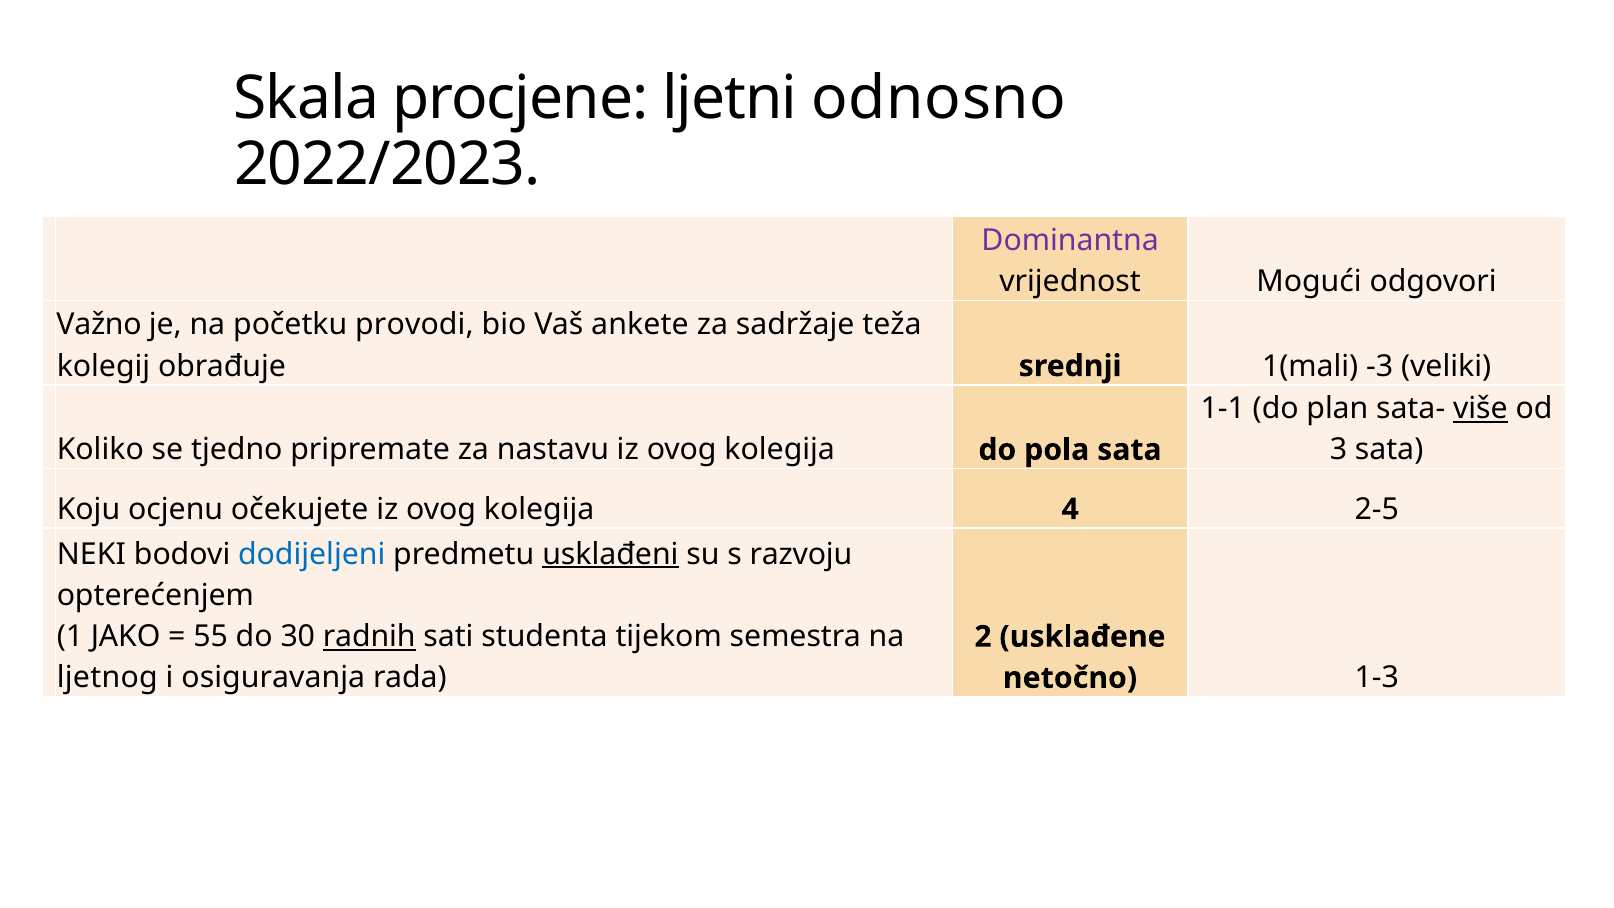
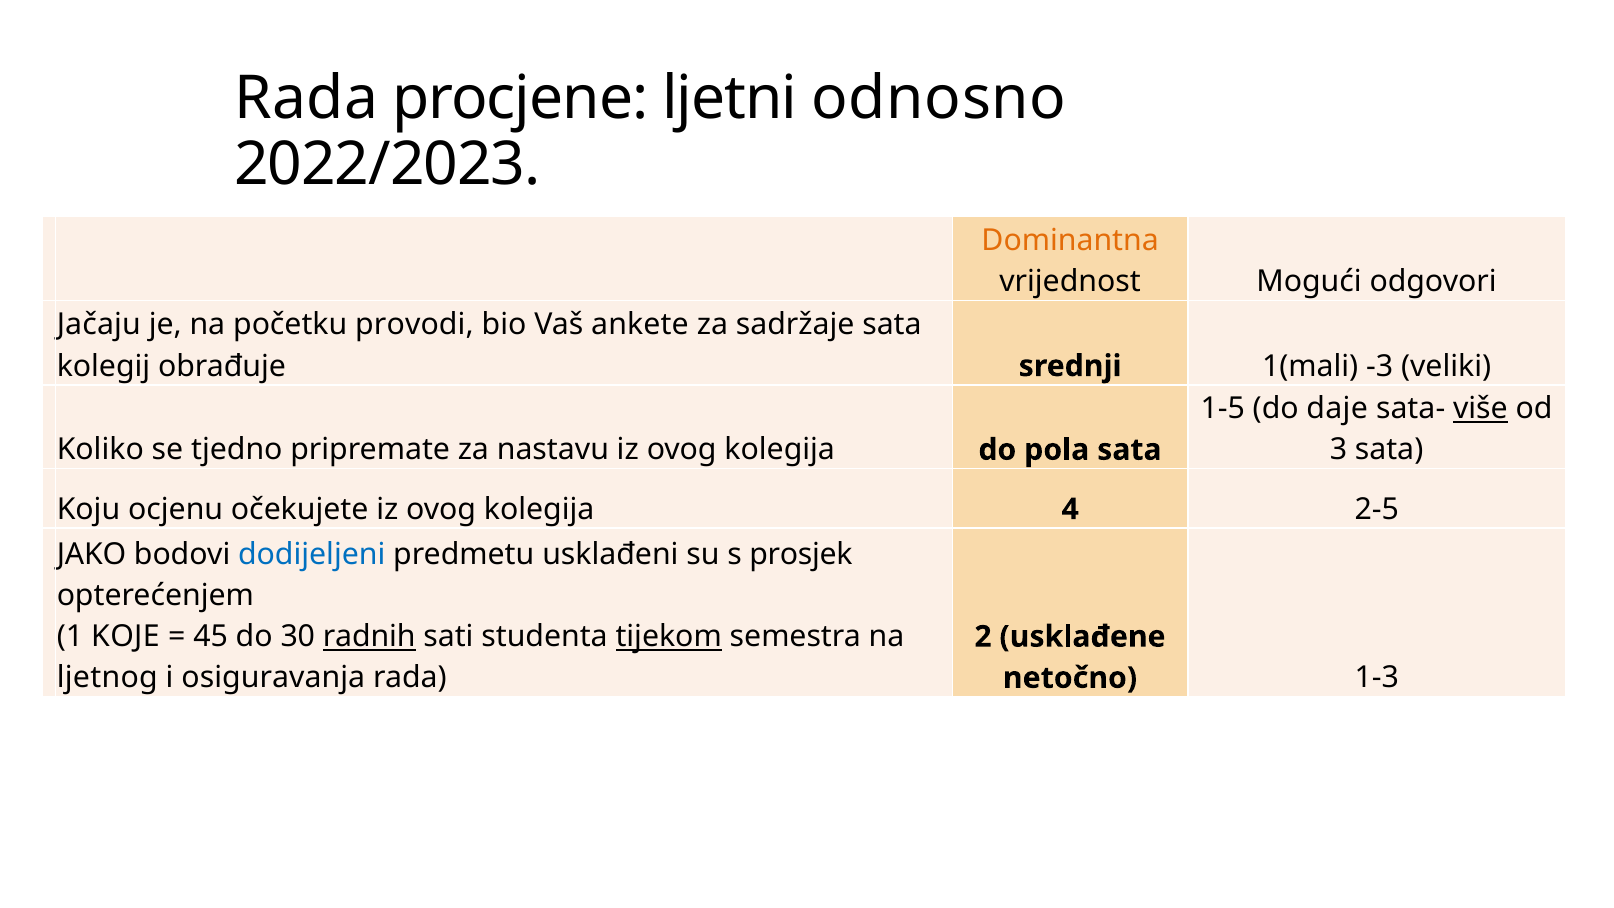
Skala at (307, 99): Skala -> Rada
Dominantna colour: purple -> orange
Važno: Važno -> Jačaju
sadržaje teža: teža -> sata
1-1: 1-1 -> 1-5
plan: plan -> daje
NEKI: NEKI -> JAKO
usklađeni underline: present -> none
razvoju: razvoju -> prosjek
JAKO: JAKO -> KOJE
55: 55 -> 45
tijekom underline: none -> present
